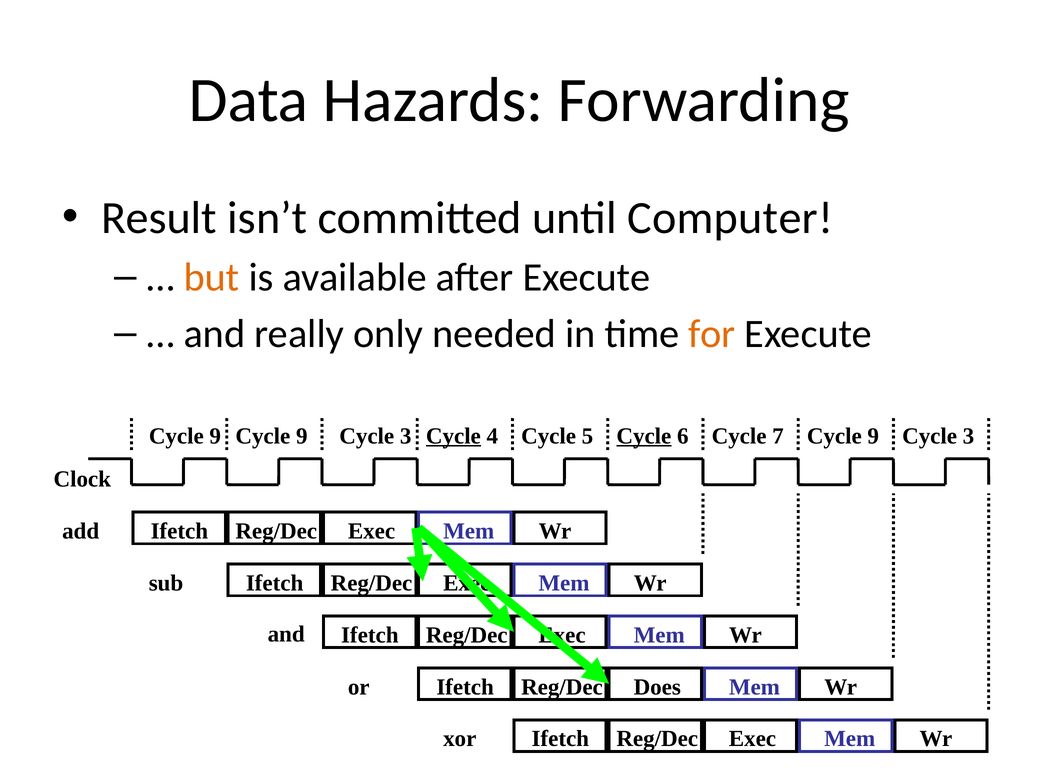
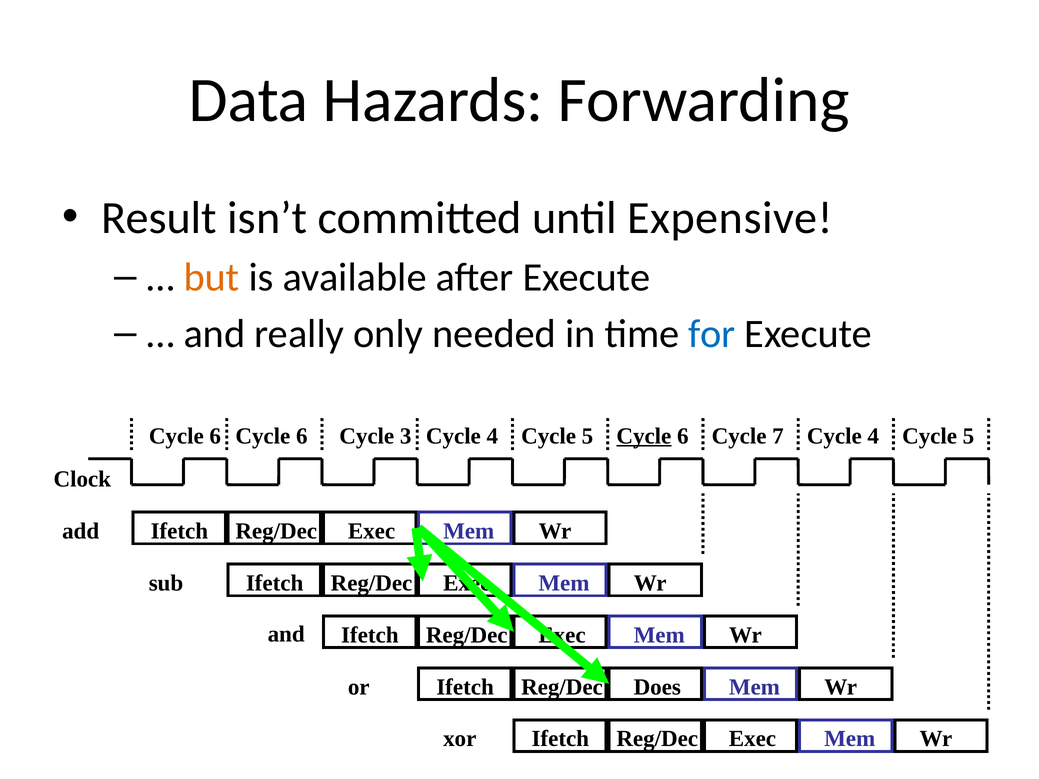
Computer: Computer -> Expensive
for colour: orange -> blue
9 at (215, 436): 9 -> 6
9 at (302, 436): 9 -> 6
Cycle at (453, 436) underline: present -> none
7 Cycle 9: 9 -> 4
3 at (968, 436): 3 -> 5
